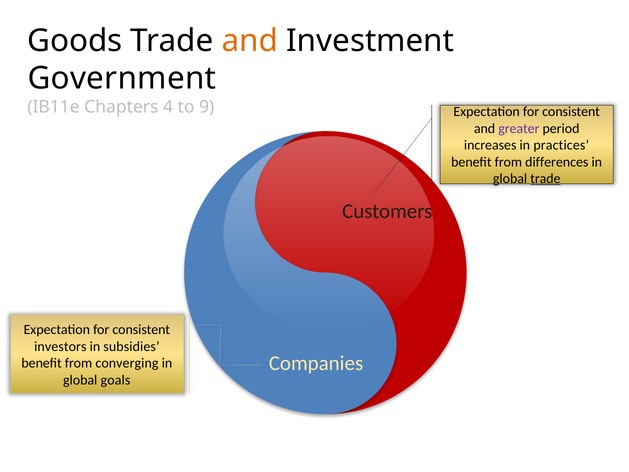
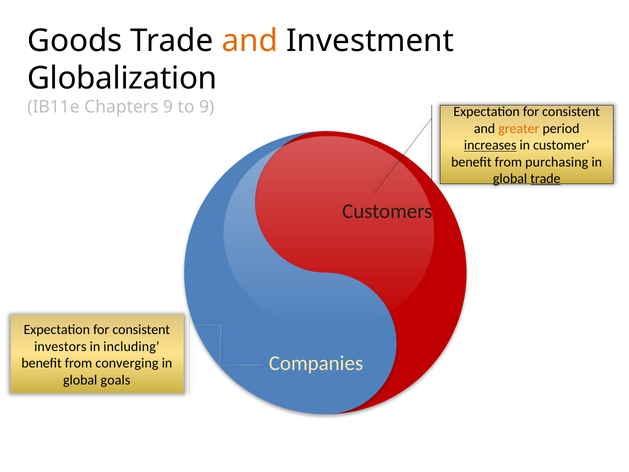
Government: Government -> Globalization
Chapters 4: 4 -> 9
greater colour: purple -> orange
increases underline: none -> present
practices: practices -> customer
differences: differences -> purchasing
subsidies: subsidies -> including
